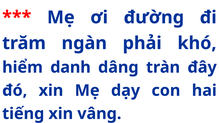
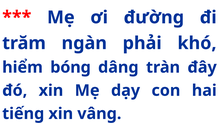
danh: danh -> bóng
